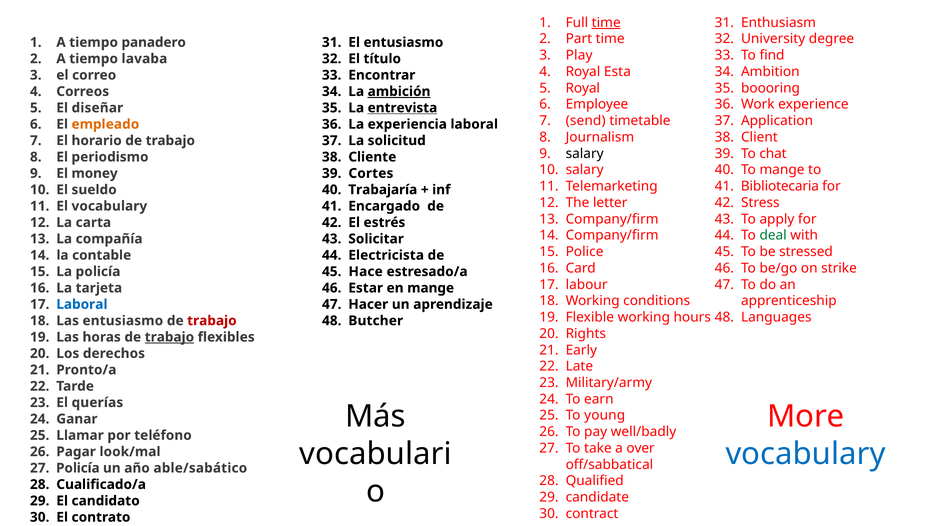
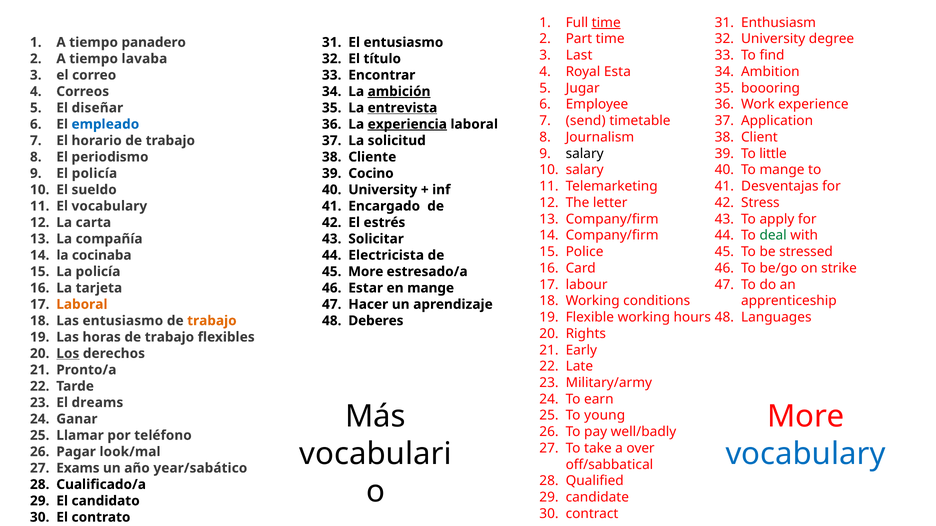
Play: Play -> Last
Royal at (583, 88): Royal -> Jugar
empleado colour: orange -> blue
experiencia underline: none -> present
chat: chat -> little
El money: money -> policía
Cortes: Cortes -> Cocino
Bibliotecaria: Bibliotecaria -> Desventajas
Trabajaría at (383, 190): Trabajaría -> University
contable: contable -> cocinaba
Hace at (366, 272): Hace -> More
Laboral at (82, 305) colour: blue -> orange
trabajo at (212, 321) colour: red -> orange
Butcher: Butcher -> Deberes
trabajo at (169, 337) underline: present -> none
Los underline: none -> present
querías: querías -> dreams
Policía at (78, 469): Policía -> Exams
able/sabático: able/sabático -> year/sabático
